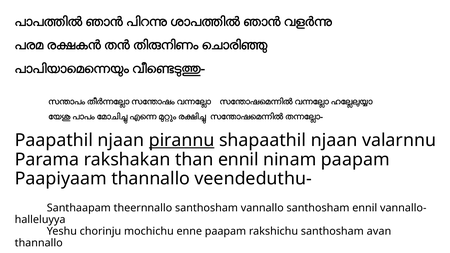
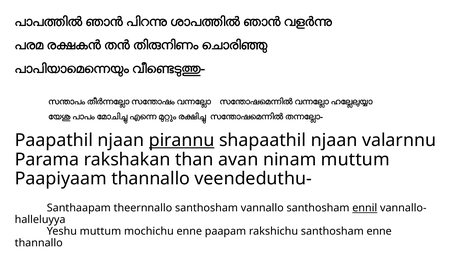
than ennil: ennil -> avan
ninam paapam: paapam -> muttum
ennil at (365, 208) underline: none -> present
Yeshu chorinju: chorinju -> muttum
santhosham avan: avan -> enne
